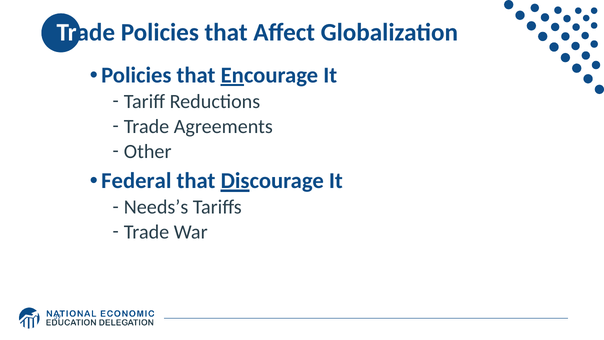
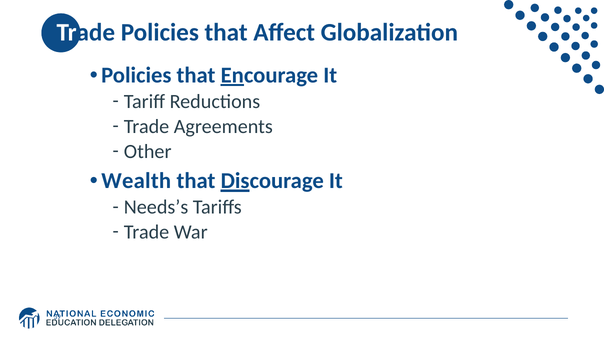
Federal: Federal -> Wealth
